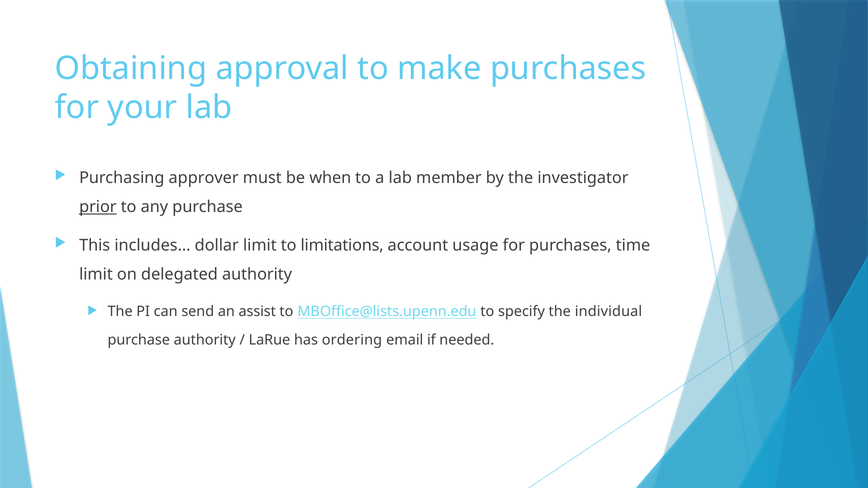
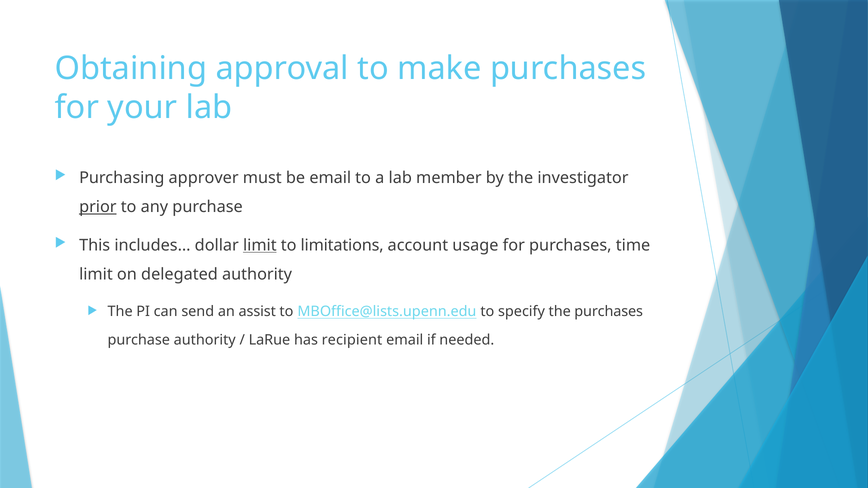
be when: when -> email
limit at (260, 245) underline: none -> present
the individual: individual -> purchases
ordering: ordering -> recipient
